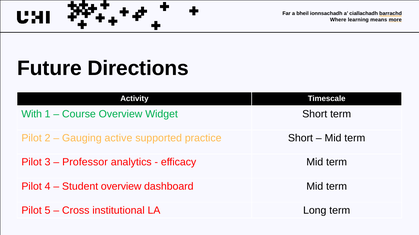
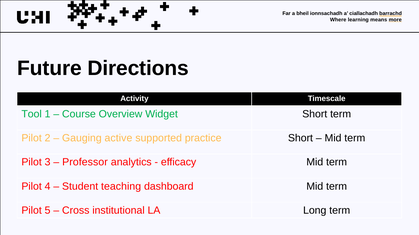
With: With -> Tool
Student overview: overview -> teaching
